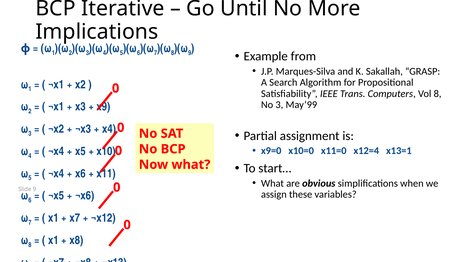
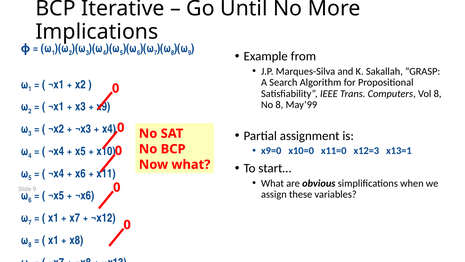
No 3: 3 -> 8
x12=4: x12=4 -> x12=3
